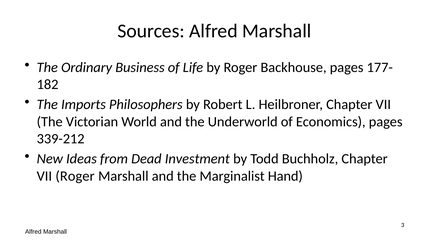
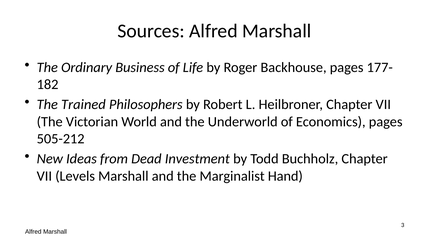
Imports: Imports -> Trained
339-212: 339-212 -> 505-212
VII Roger: Roger -> Levels
